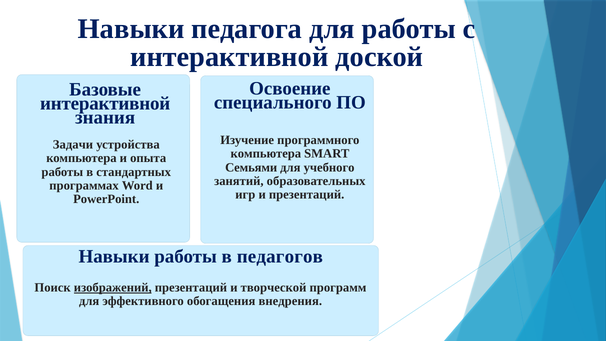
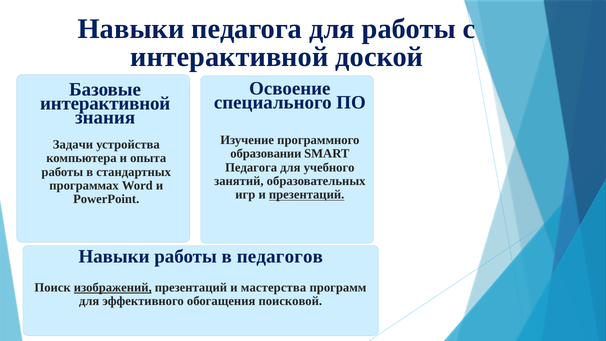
компьютера at (266, 154): компьютера -> образовании
Семьями at (251, 167): Семьями -> Педагога
презентаций at (307, 195) underline: none -> present
творческой: творческой -> мастерства
внедрения: внедрения -> поисковой
